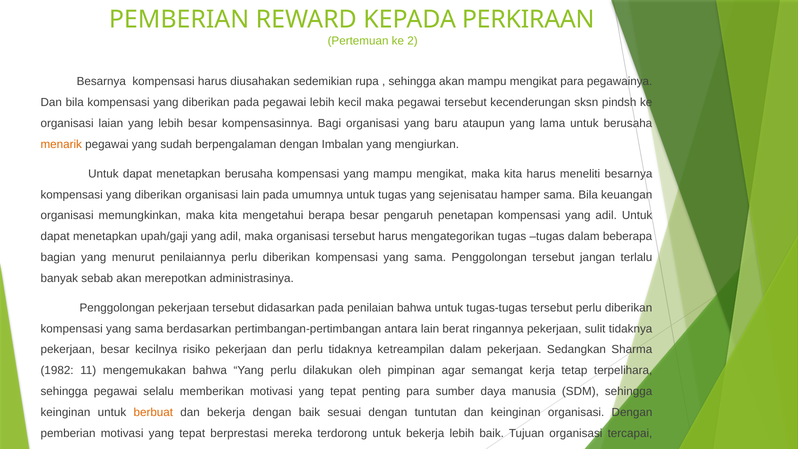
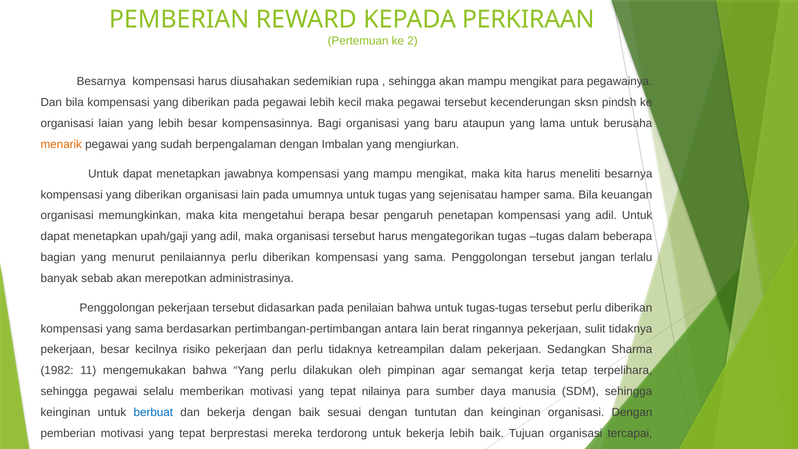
menetapkan berusaha: berusaha -> jawabnya
penting: penting -> nilainya
berbuat colour: orange -> blue
